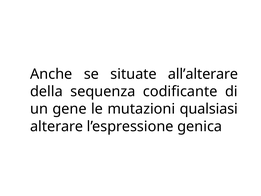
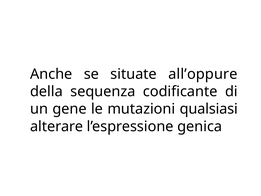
all’alterare: all’alterare -> all’oppure
